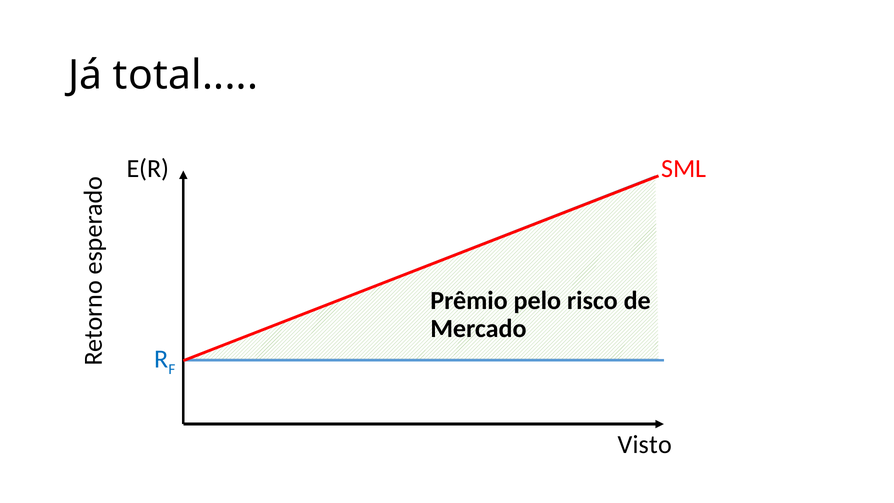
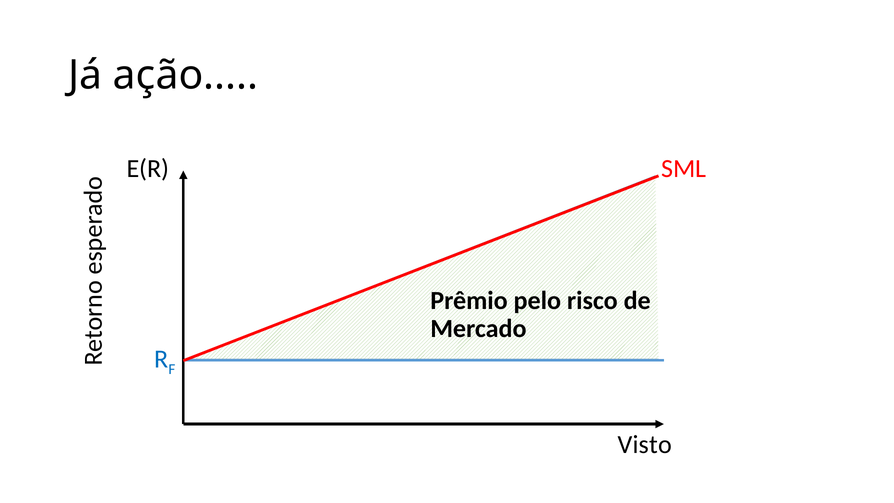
total: total -> ação
